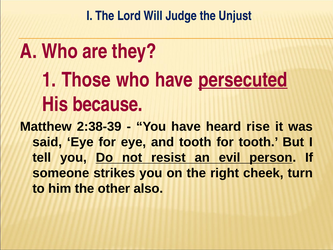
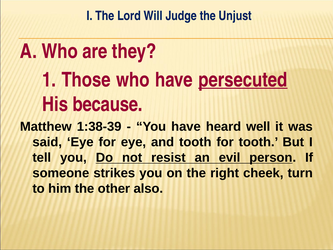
2:38-39: 2:38-39 -> 1:38-39
rise: rise -> well
